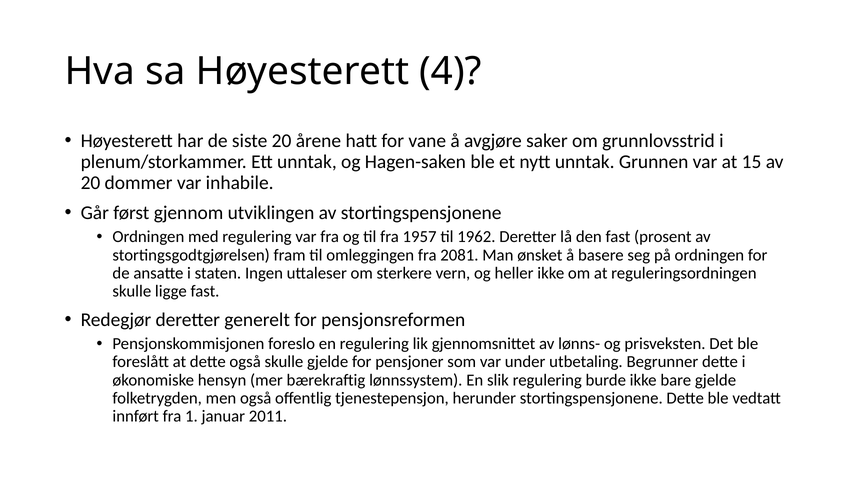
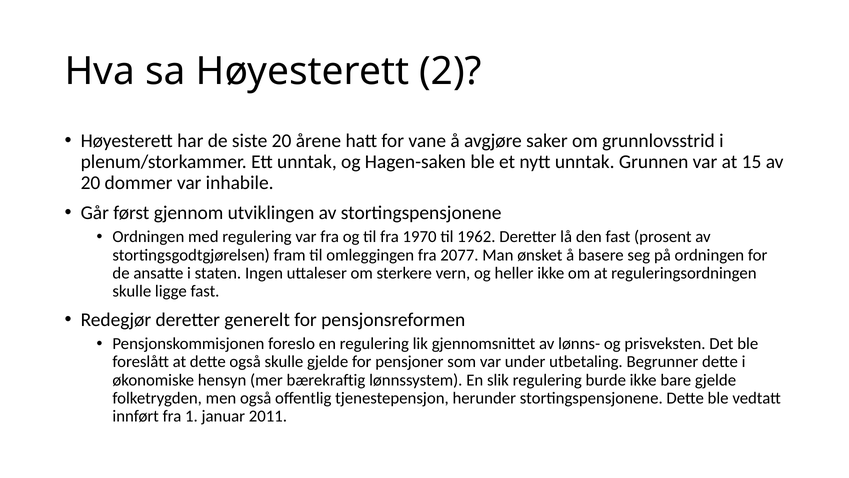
4: 4 -> 2
1957: 1957 -> 1970
2081: 2081 -> 2077
